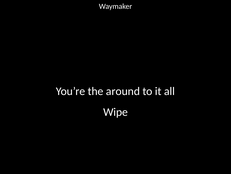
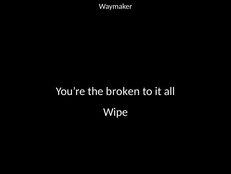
around: around -> broken
